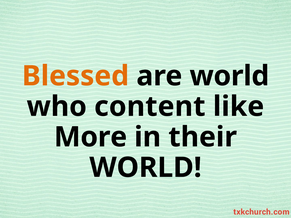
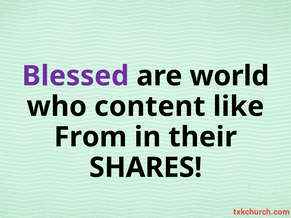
Blessed colour: orange -> purple
More: More -> From
WORLD at (146, 168): WORLD -> SHARES
